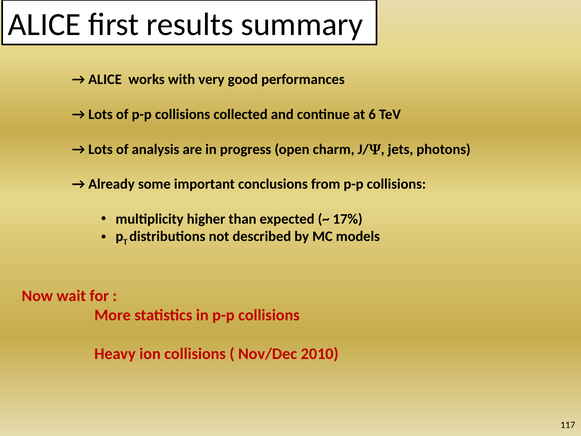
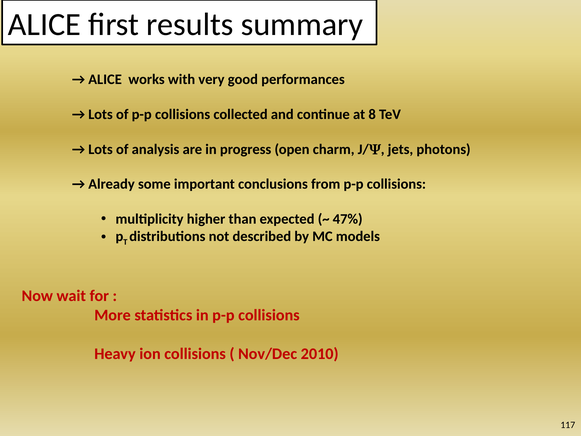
6: 6 -> 8
17%: 17% -> 47%
